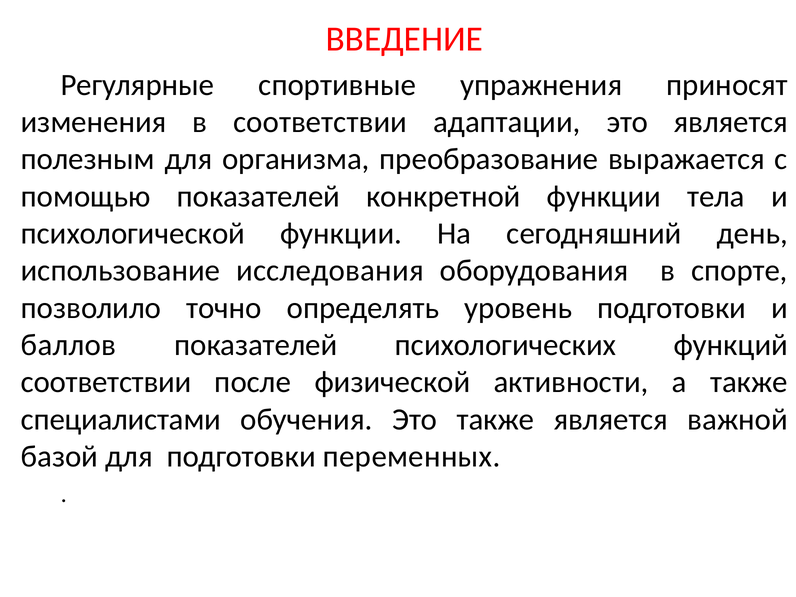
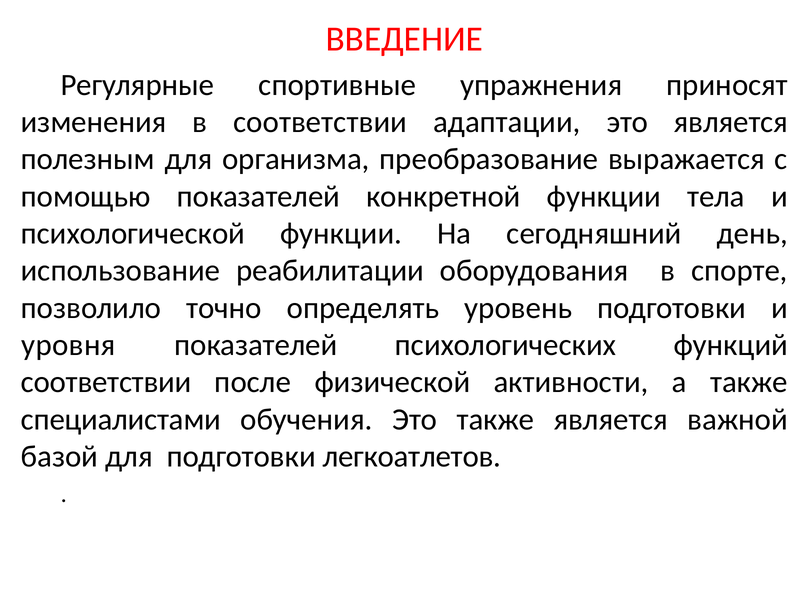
исследования: исследования -> реабилитации
баллов: баллов -> уровня
переменных: переменных -> легкоатлетов
